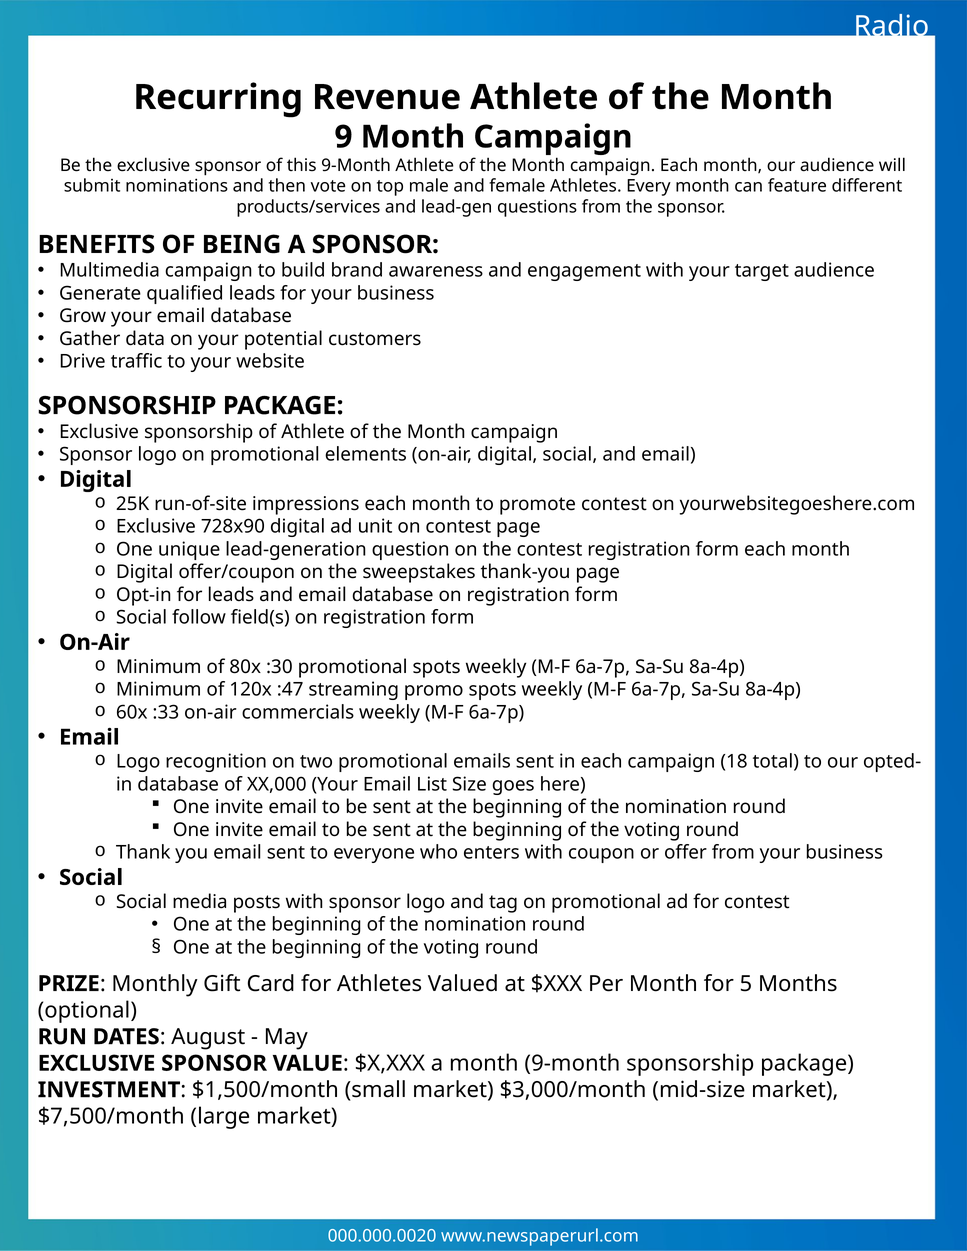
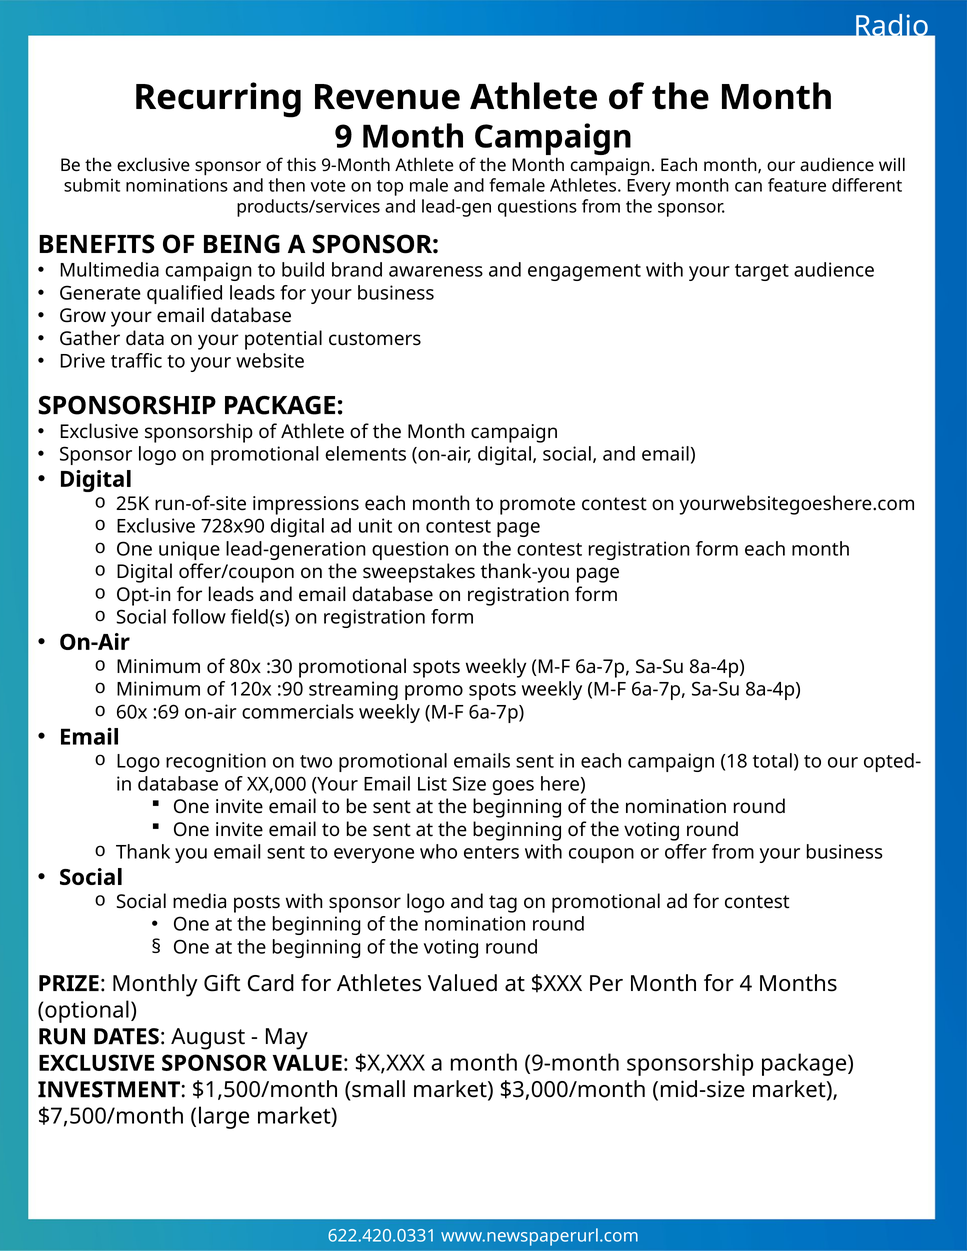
:47: :47 -> :90
:33: :33 -> :69
5: 5 -> 4
000.000.0020: 000.000.0020 -> 622.420.0331
